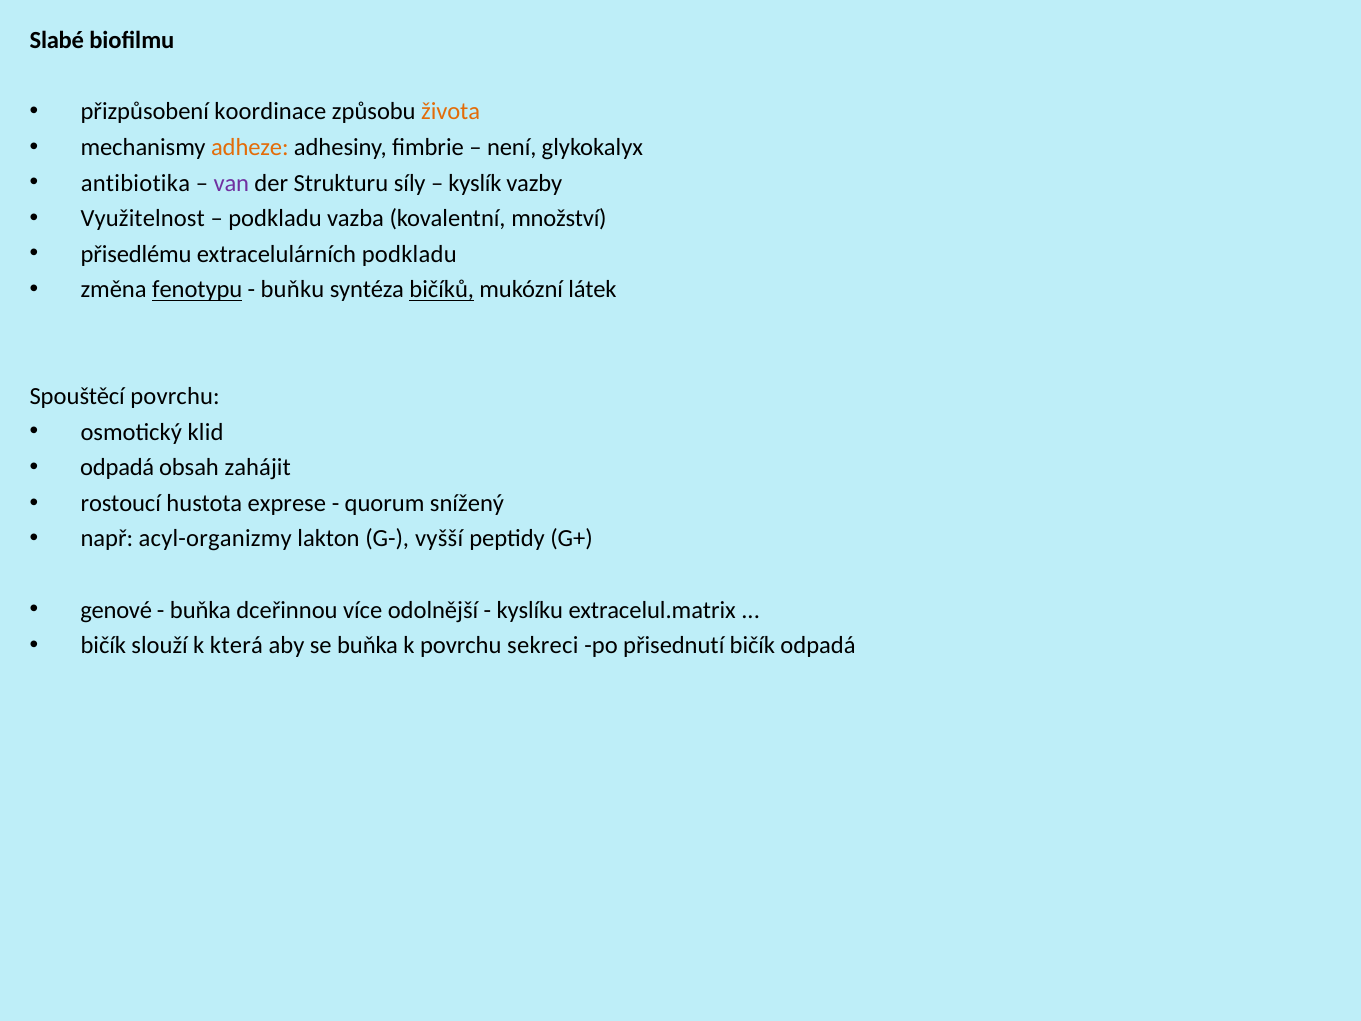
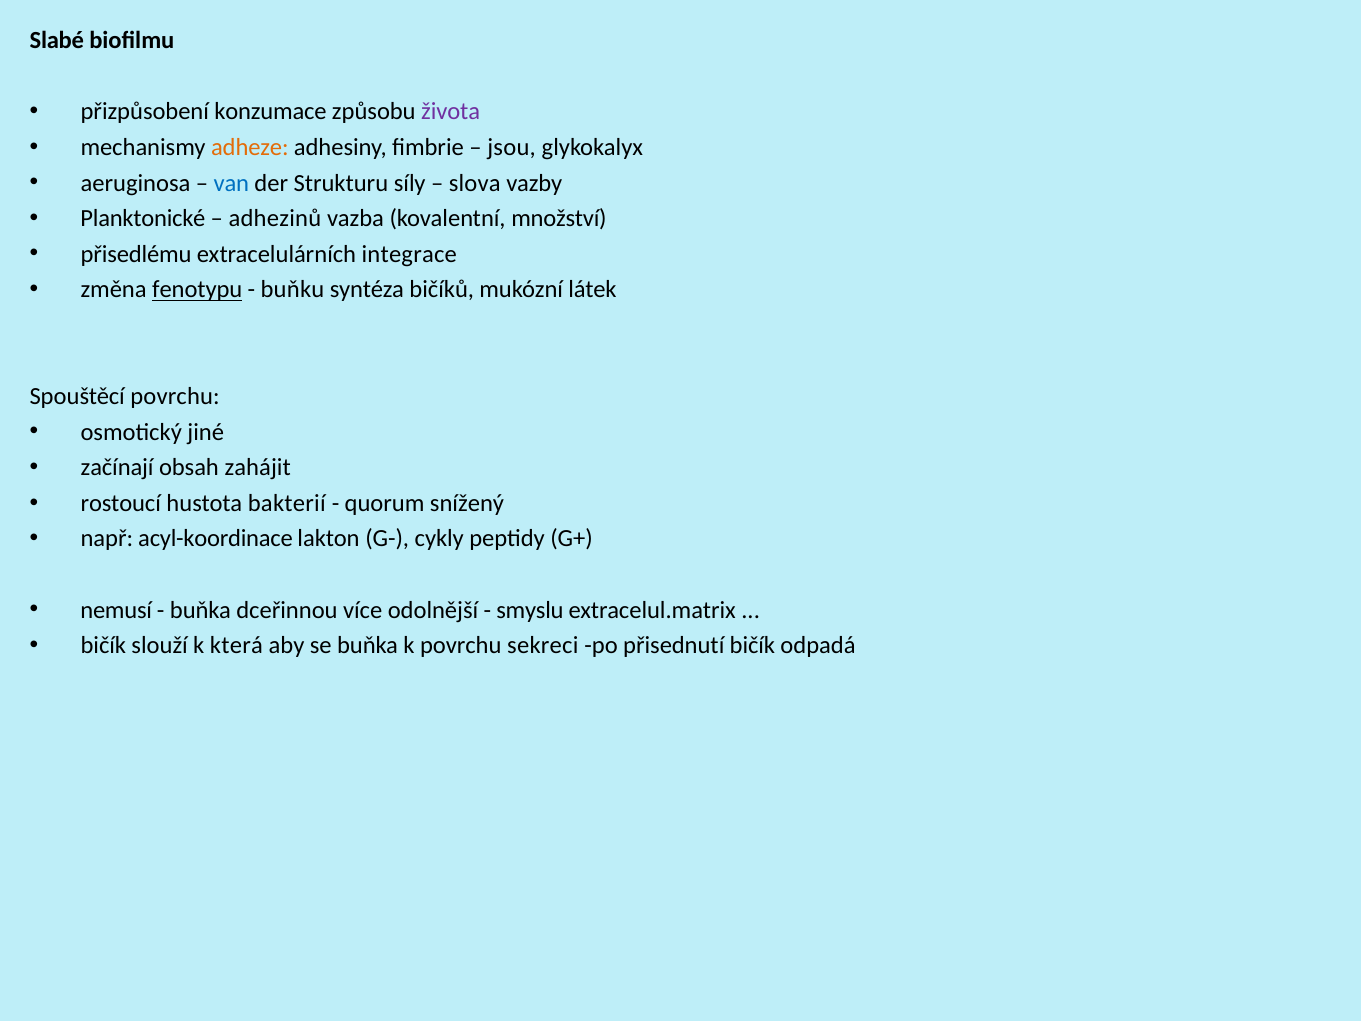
koordinace: koordinace -> konzumace
života colour: orange -> purple
není: není -> jsou
antibiotika: antibiotika -> aeruginosa
van colour: purple -> blue
kyslík: kyslík -> slova
Využitelnost: Využitelnost -> Planktonické
podkladu at (275, 219): podkladu -> adhezinů
extracelulárních podkladu: podkladu -> integrace
bičíků underline: present -> none
klid: klid -> jiné
odpadá at (117, 468): odpadá -> začínají
exprese: exprese -> bakterií
acyl-organizmy: acyl-organizmy -> acyl-koordinace
vyšší: vyšší -> cykly
genové: genové -> nemusí
kyslíku: kyslíku -> smyslu
